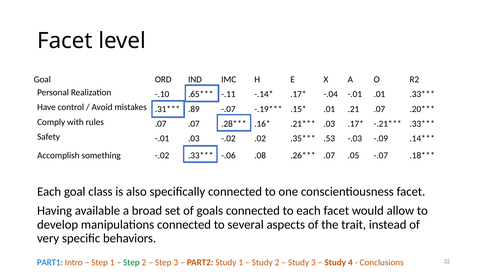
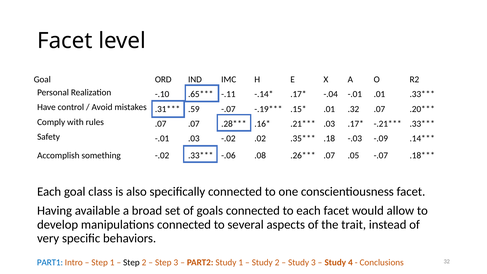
.89: .89 -> .59
.21: .21 -> .32
.53: .53 -> .18
Step at (131, 262) colour: green -> black
